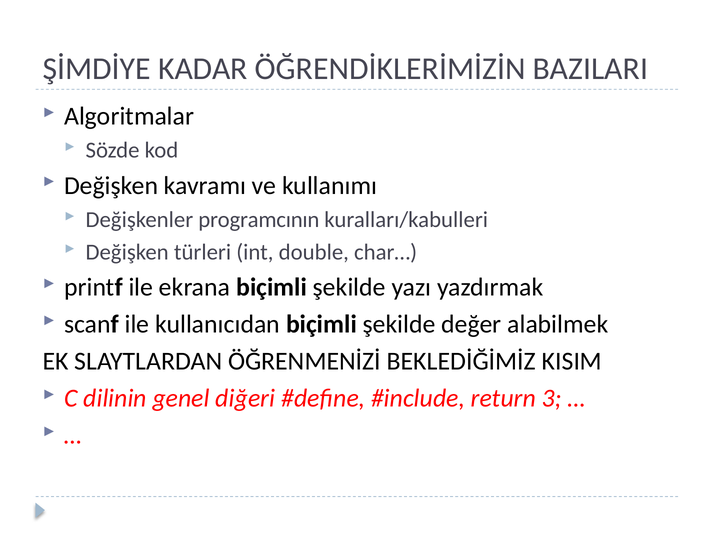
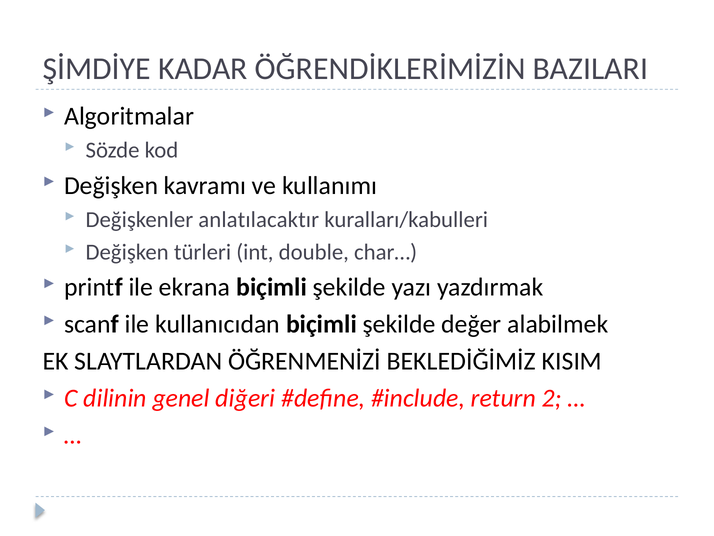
programcının: programcının -> anlatılacaktır
3: 3 -> 2
